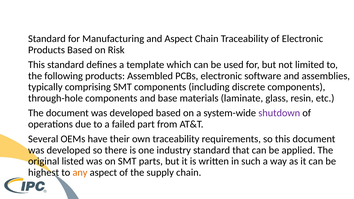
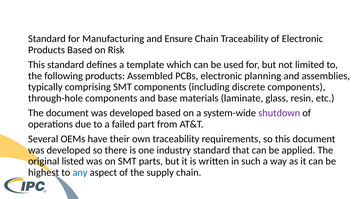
Aspect at (179, 39): Aspect -> Ensure
software: software -> planning
any colour: orange -> blue
